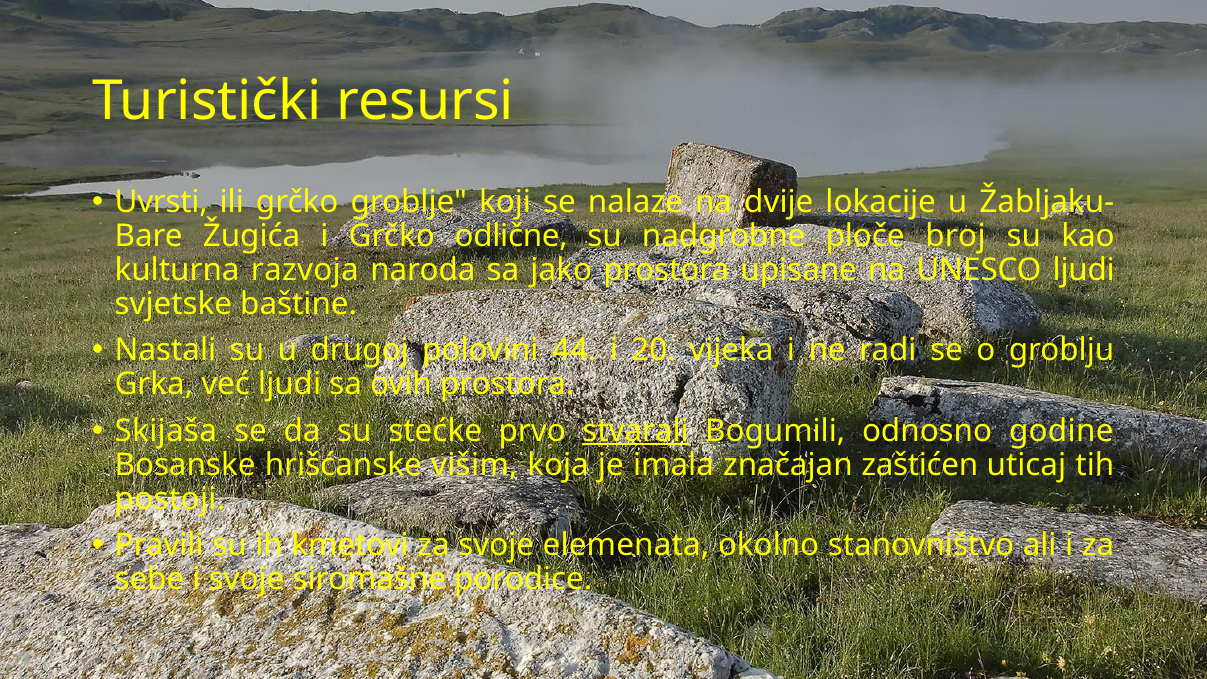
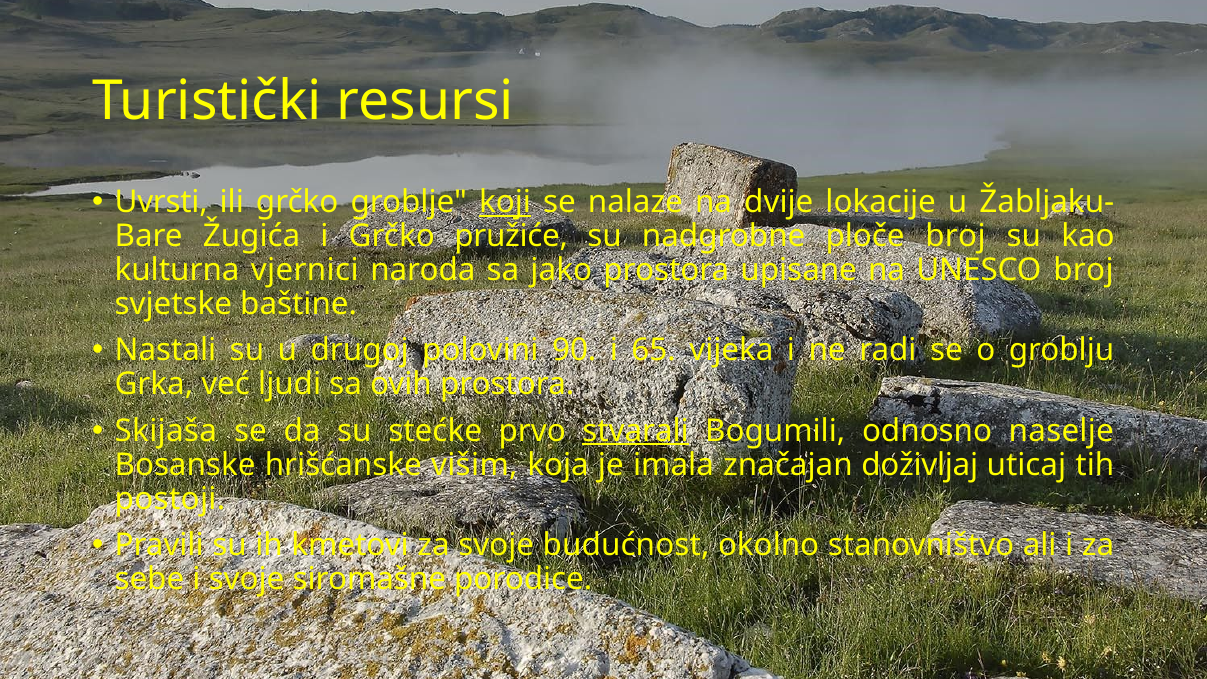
koji underline: none -> present
odlične: odlične -> pružiće
razvoja: razvoja -> vjernici
UNESCO ljudi: ljudi -> broj
44: 44 -> 90
20: 20 -> 65
godine: godine -> naselje
zaštićen: zaštićen -> doživljaj
elemenata: elemenata -> budućnost
